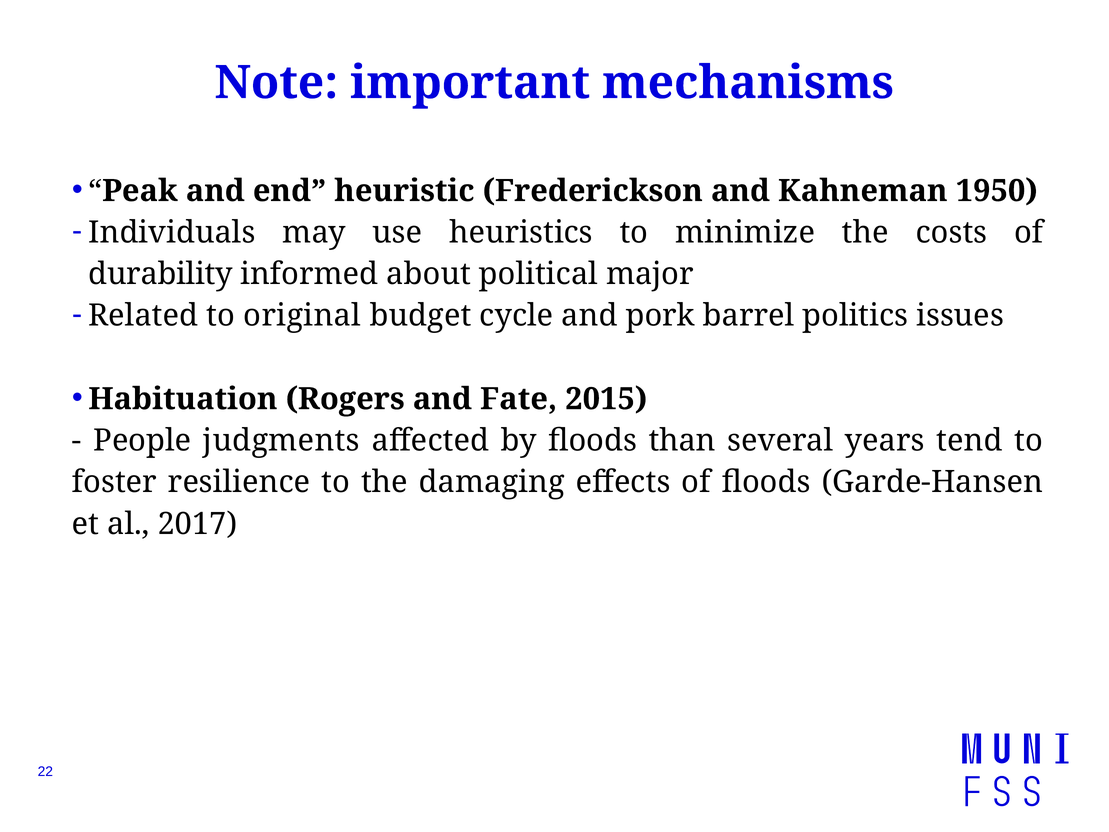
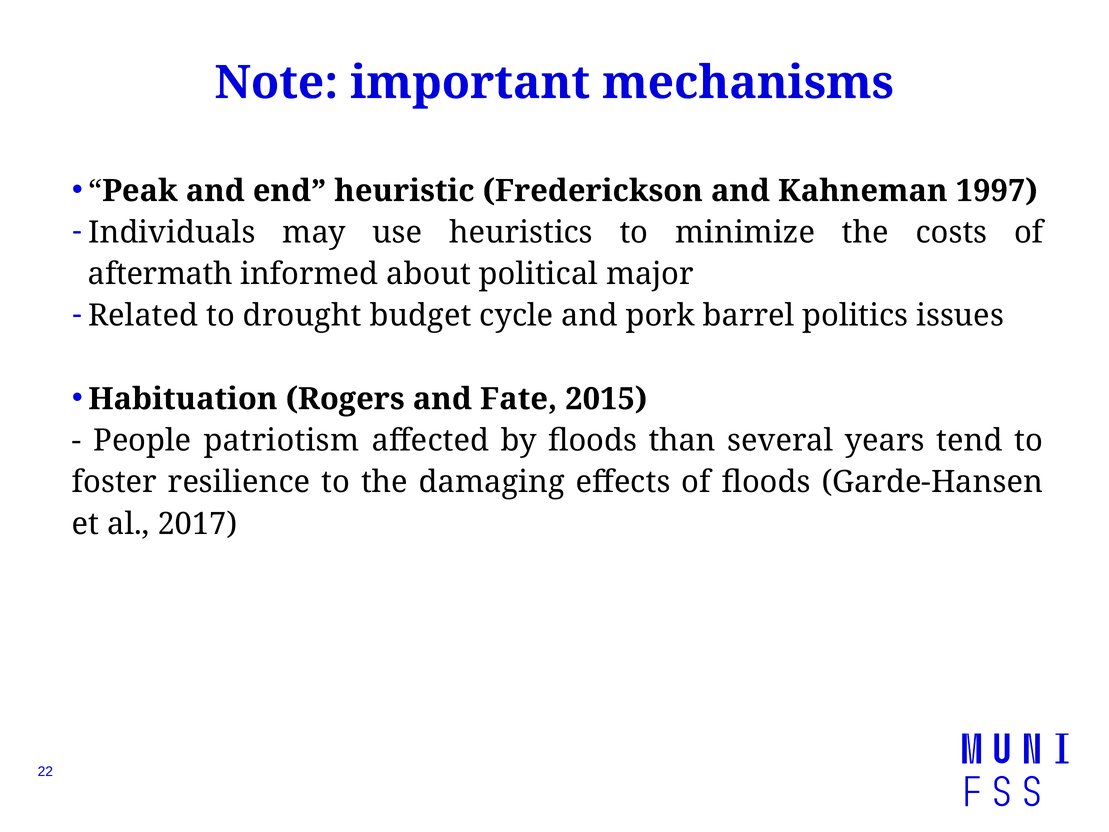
1950: 1950 -> 1997
durability: durability -> aftermath
original: original -> drought
judgments: judgments -> patriotism
